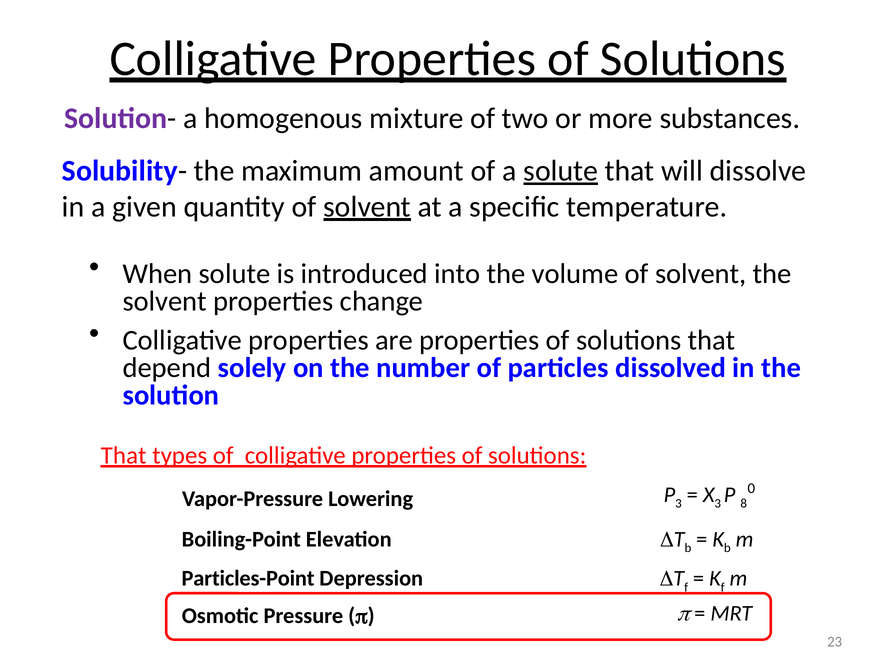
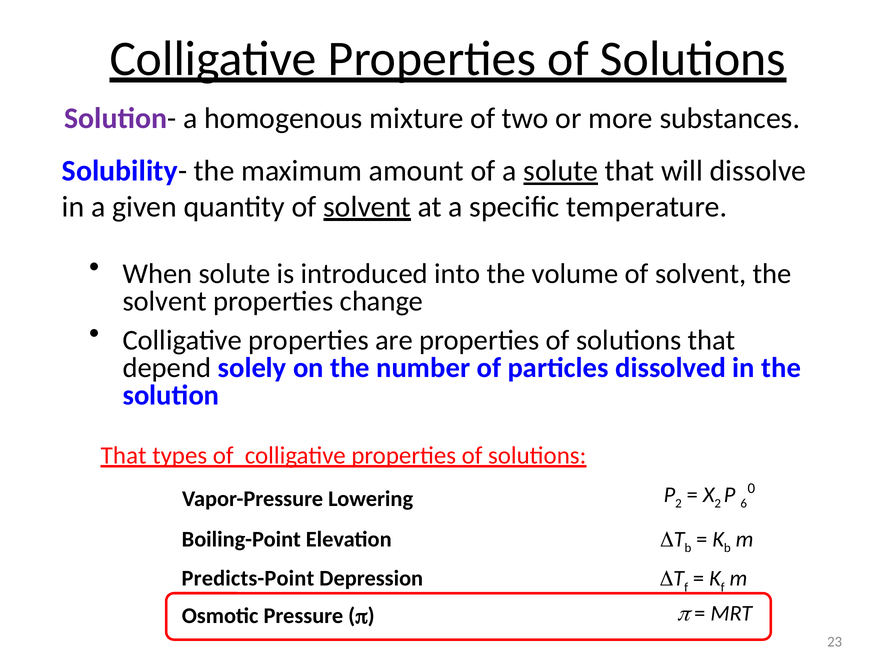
P 3: 3 -> 2
3 at (718, 504): 3 -> 2
8: 8 -> 6
Particles-Point: Particles-Point -> Predicts-Point
